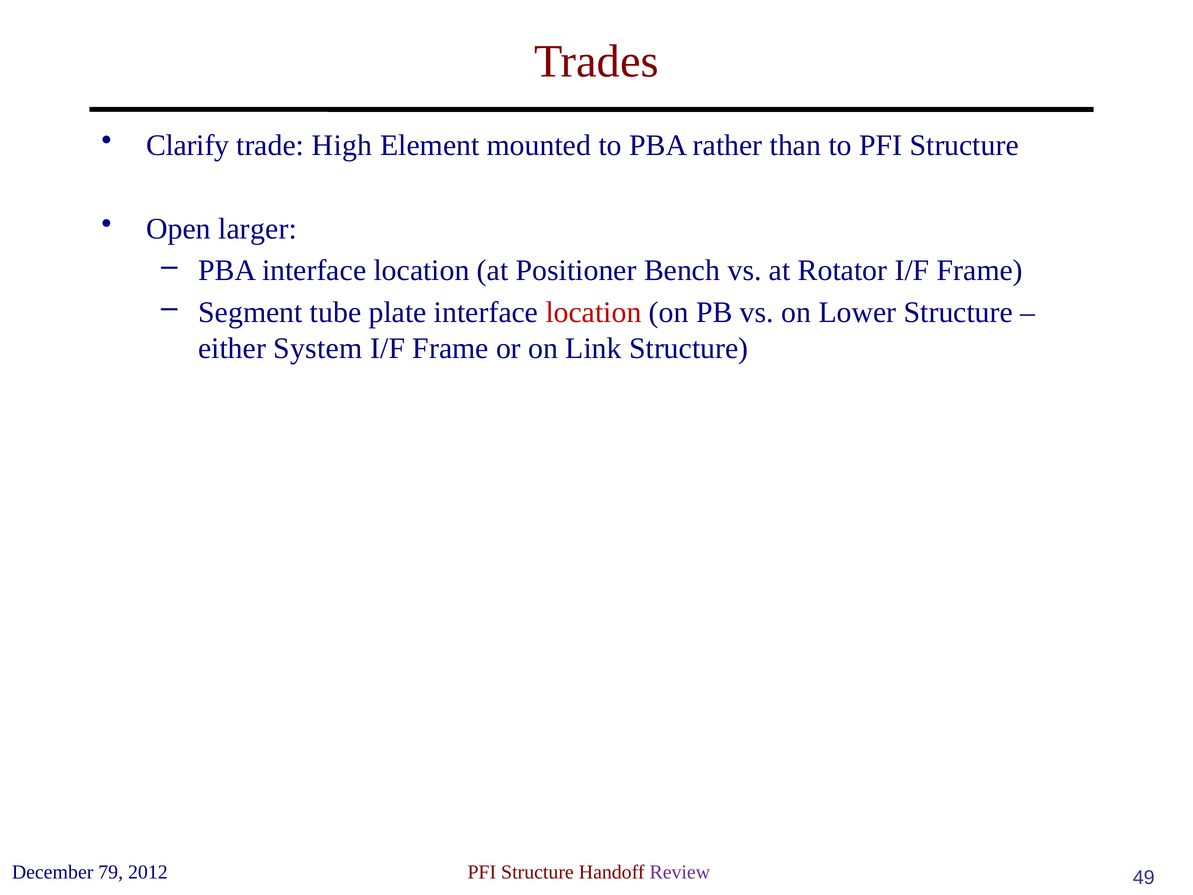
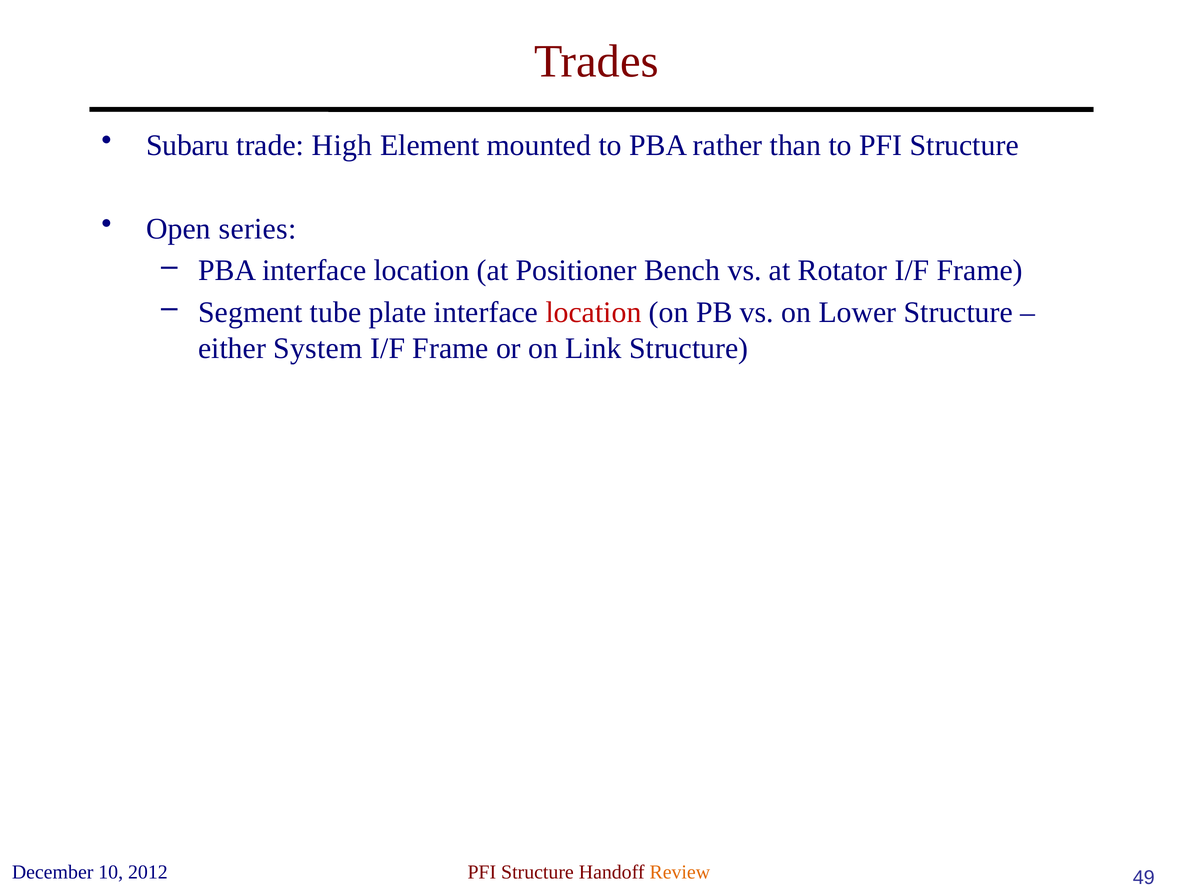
Clarify: Clarify -> Subaru
larger: larger -> series
79: 79 -> 10
Review colour: purple -> orange
